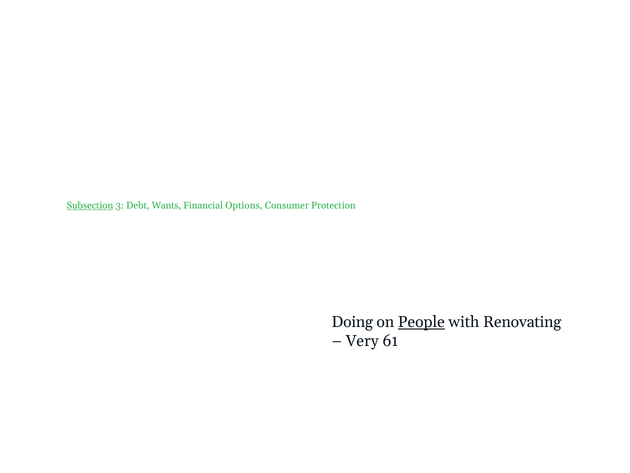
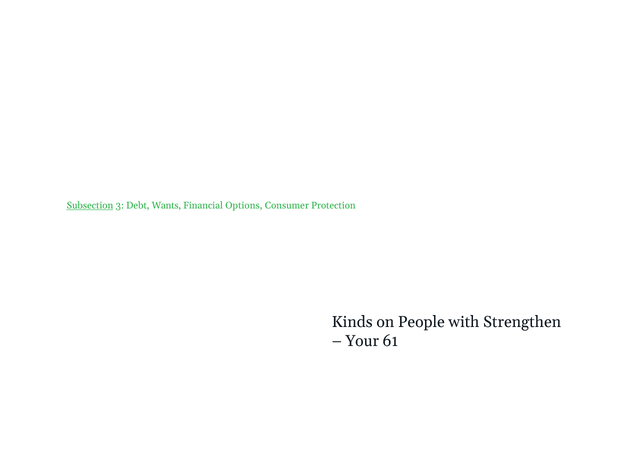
Doing: Doing -> Kinds
People underline: present -> none
Renovating: Renovating -> Strengthen
Very: Very -> Your
